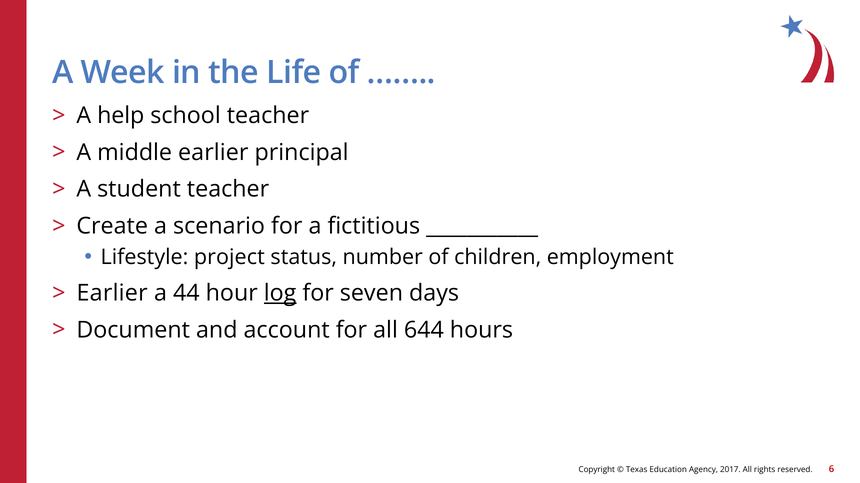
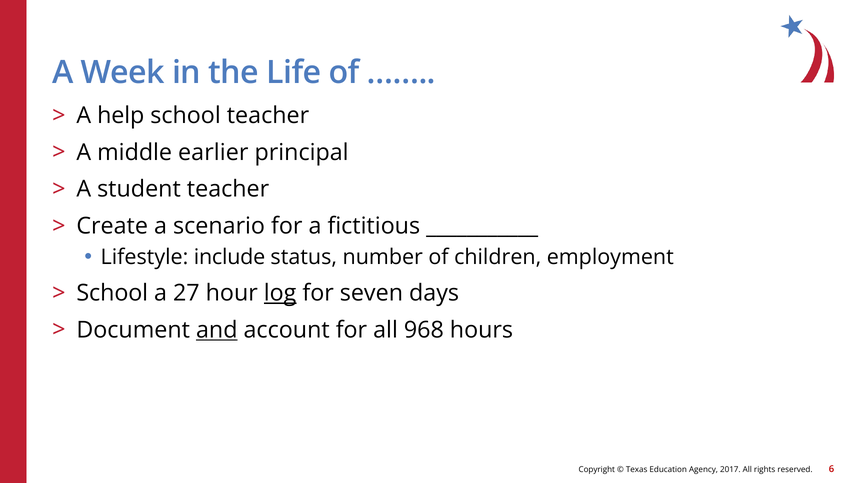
project: project -> include
Earlier at (112, 294): Earlier -> School
44: 44 -> 27
and underline: none -> present
644: 644 -> 968
